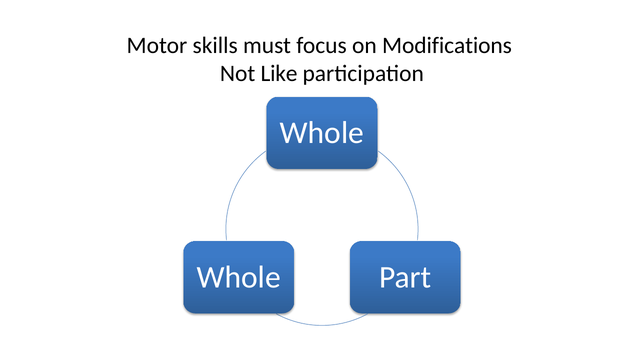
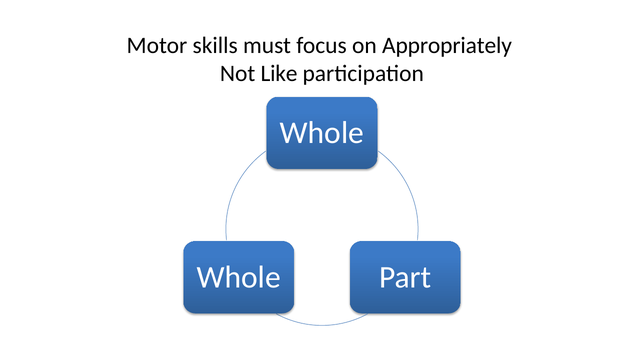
Modifications: Modifications -> Appropriately
